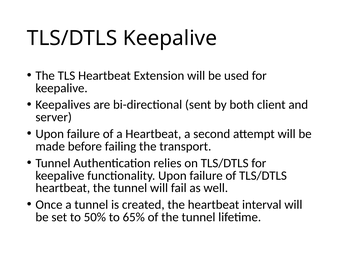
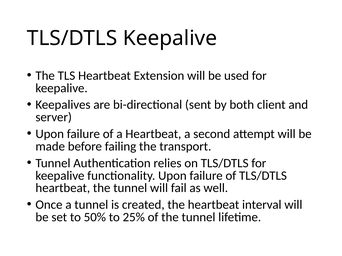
65%: 65% -> 25%
